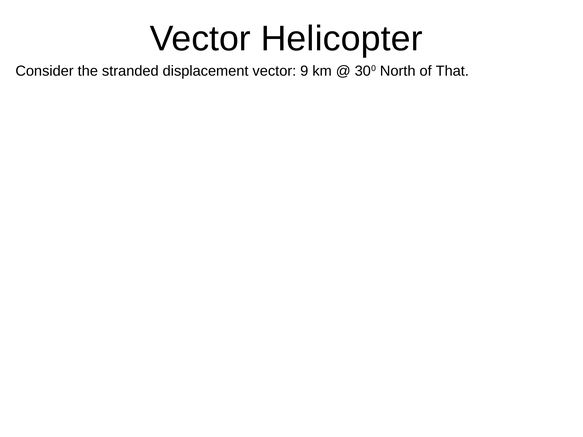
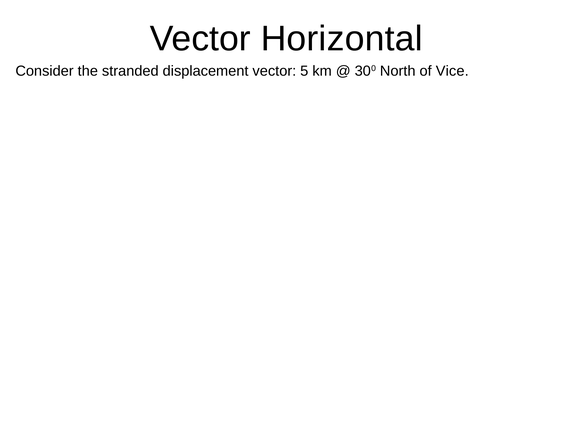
Helicopter: Helicopter -> Horizontal
9: 9 -> 5
That: That -> Vice
